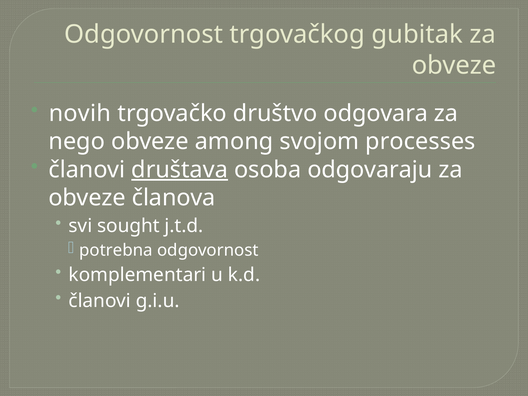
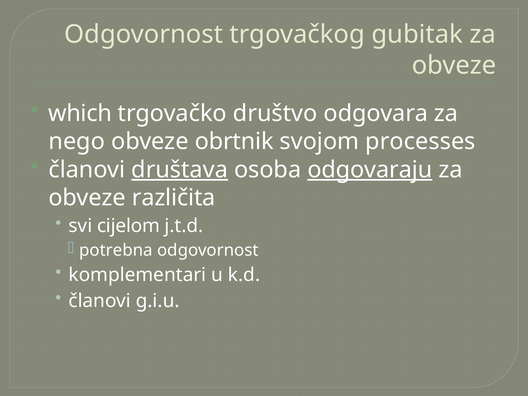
novih: novih -> which
among: among -> obrtnik
odgovaraju underline: none -> present
članova: članova -> različita
sought: sought -> cijelom
